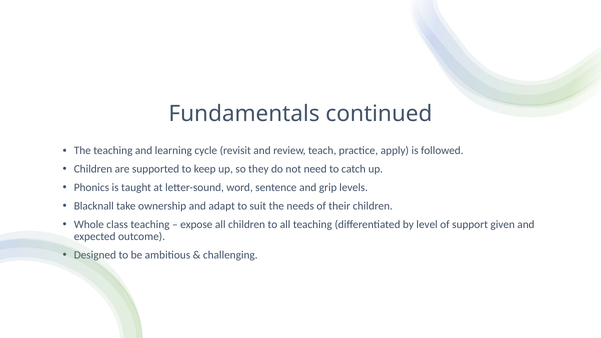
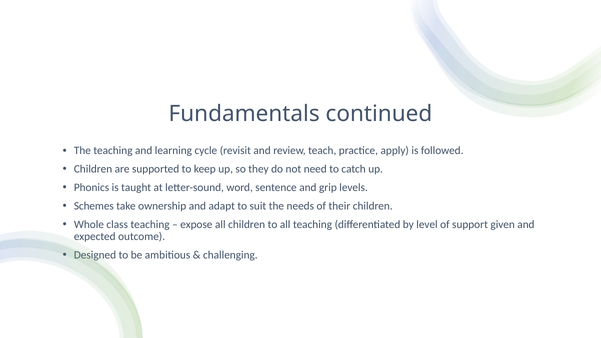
Blacknall: Blacknall -> Schemes
